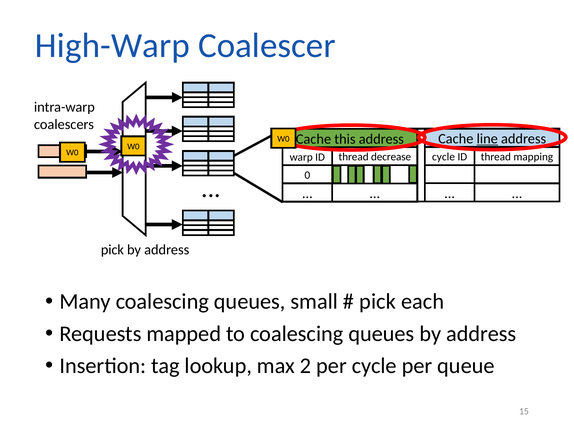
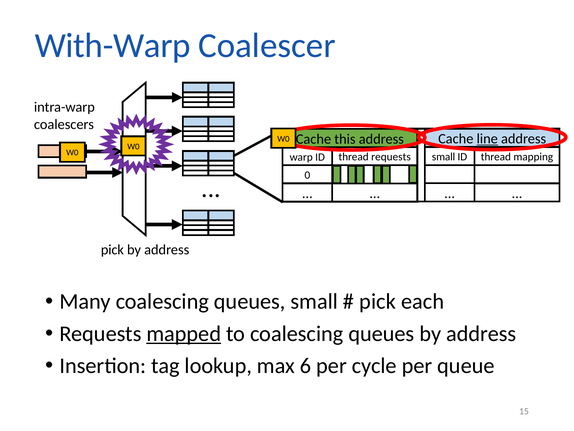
High-Warp: High-Warp -> With-Warp
cycle at (443, 157): cycle -> small
thread decrease: decrease -> requests
mapped underline: none -> present
2: 2 -> 6
